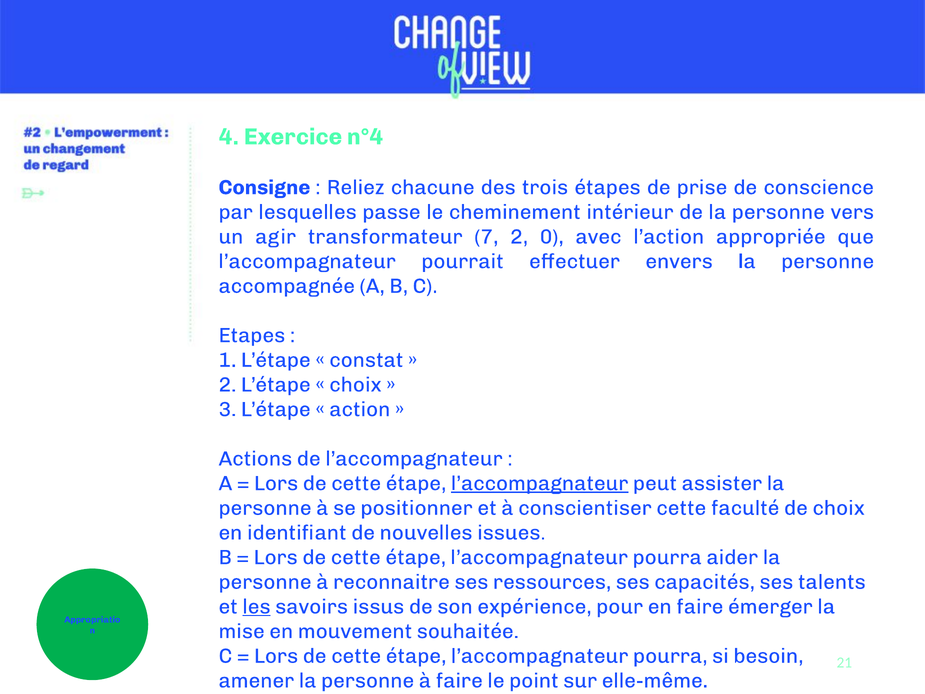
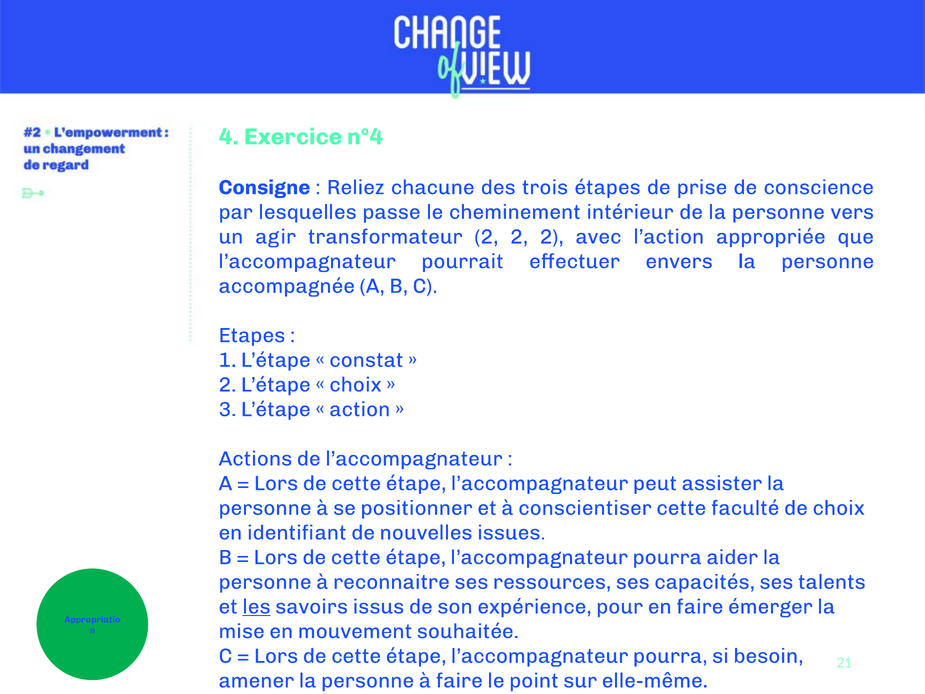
transformateur 7: 7 -> 2
0 at (552, 237): 0 -> 2
l’accompagnateur at (540, 483) underline: present -> none
